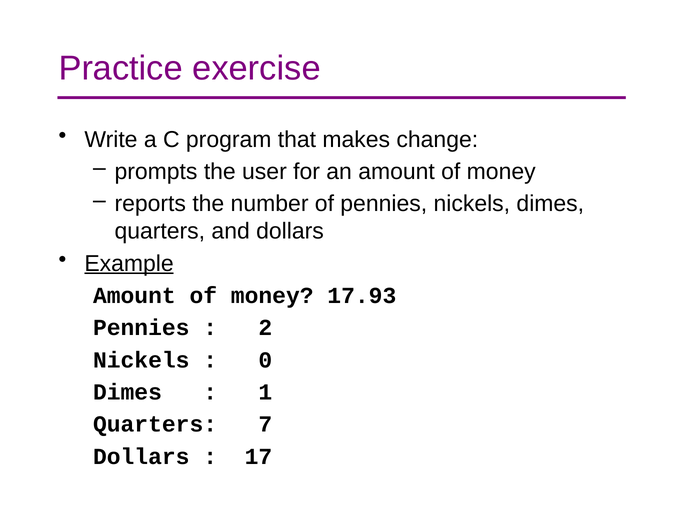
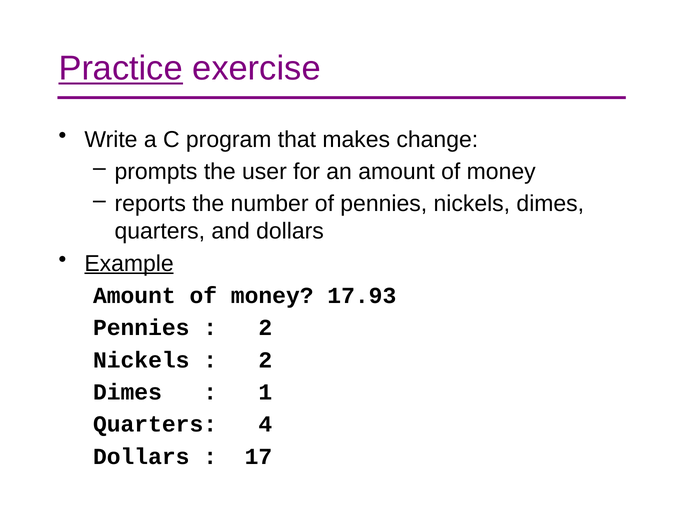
Practice underline: none -> present
0 at (265, 360): 0 -> 2
7: 7 -> 4
